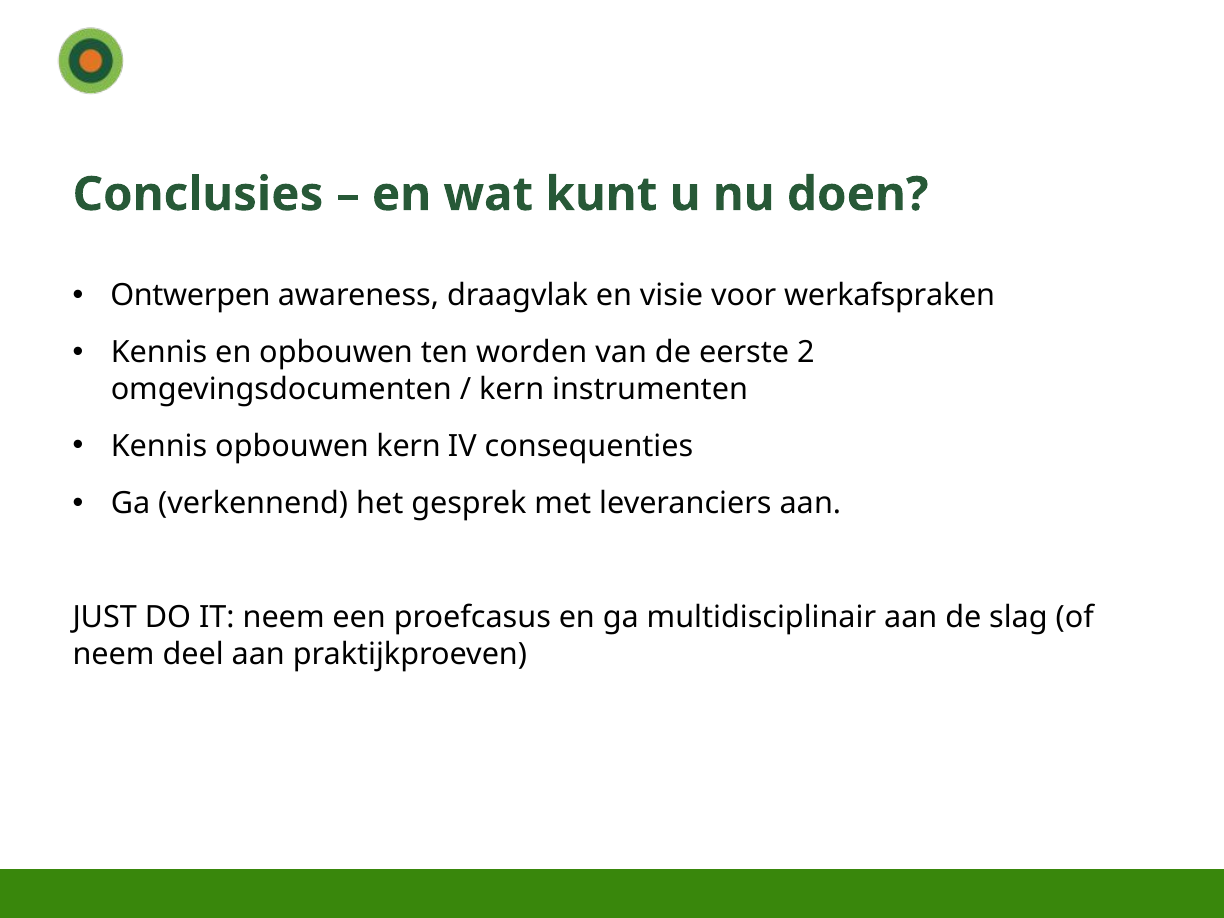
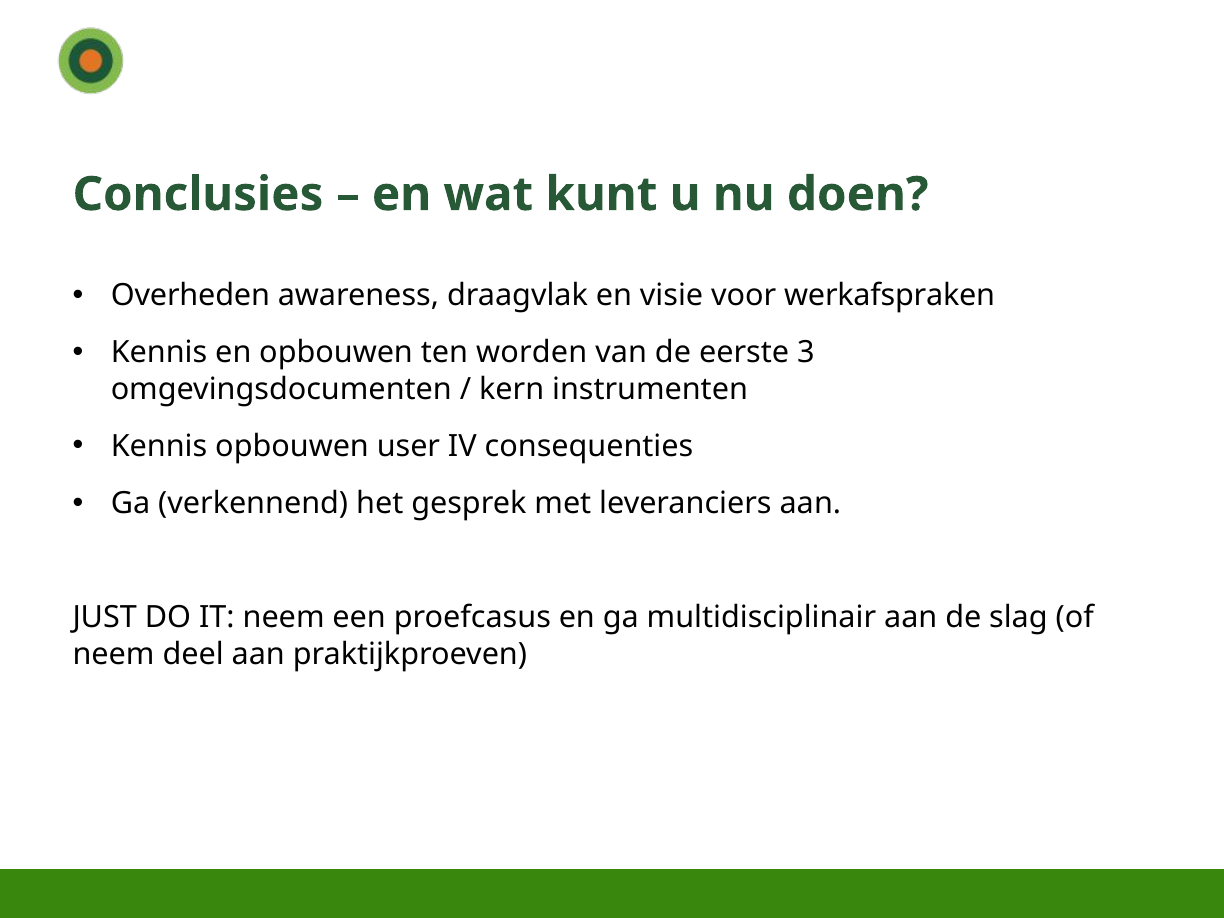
Ontwerpen: Ontwerpen -> Overheden
2: 2 -> 3
opbouwen kern: kern -> user
